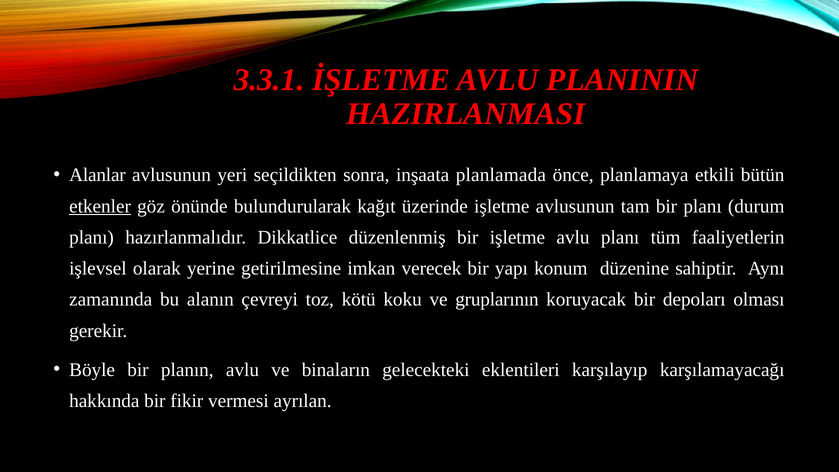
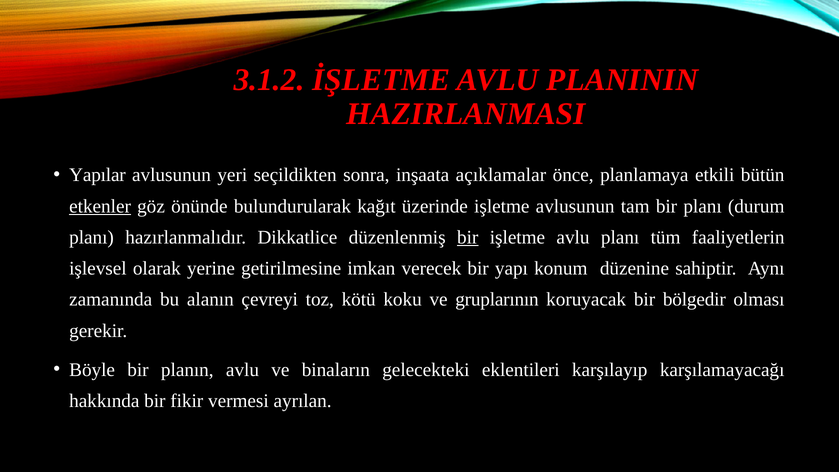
3.3.1: 3.3.1 -> 3.1.2
Alanlar: Alanlar -> Yapılar
planlamada: planlamada -> açıklamalar
bir at (468, 237) underline: none -> present
depoları: depoları -> bölgedir
